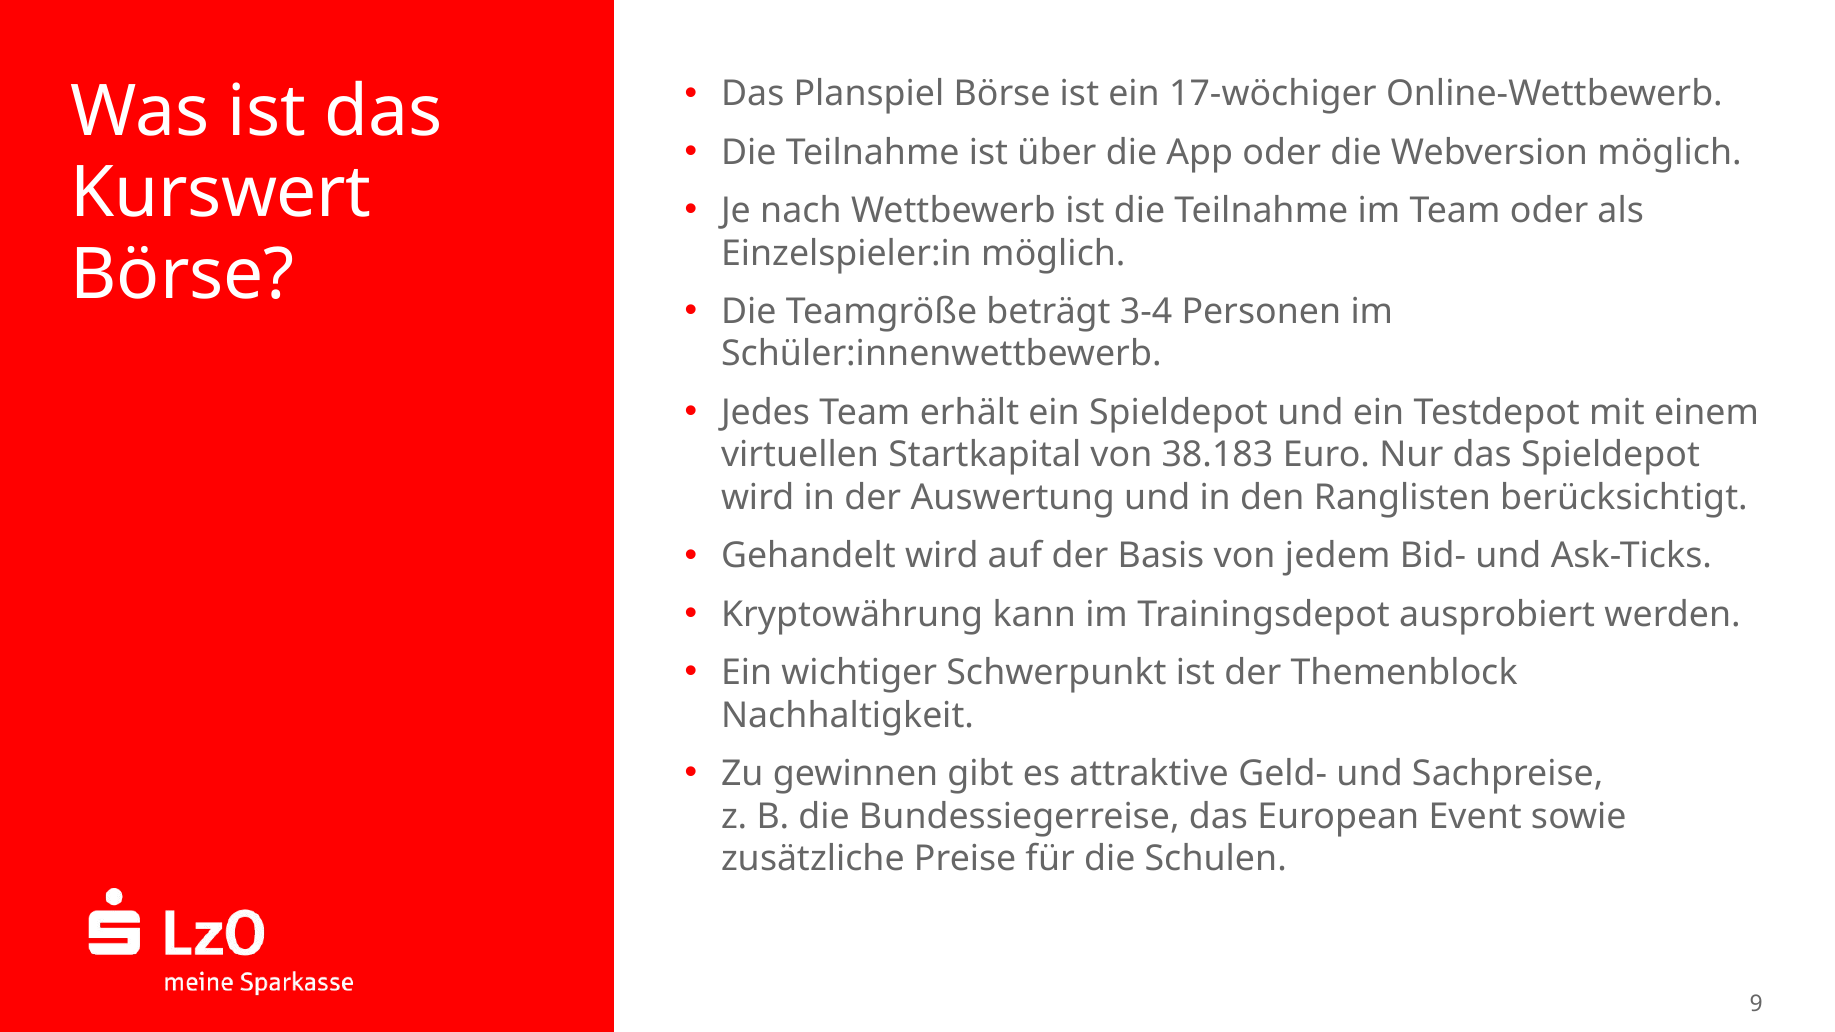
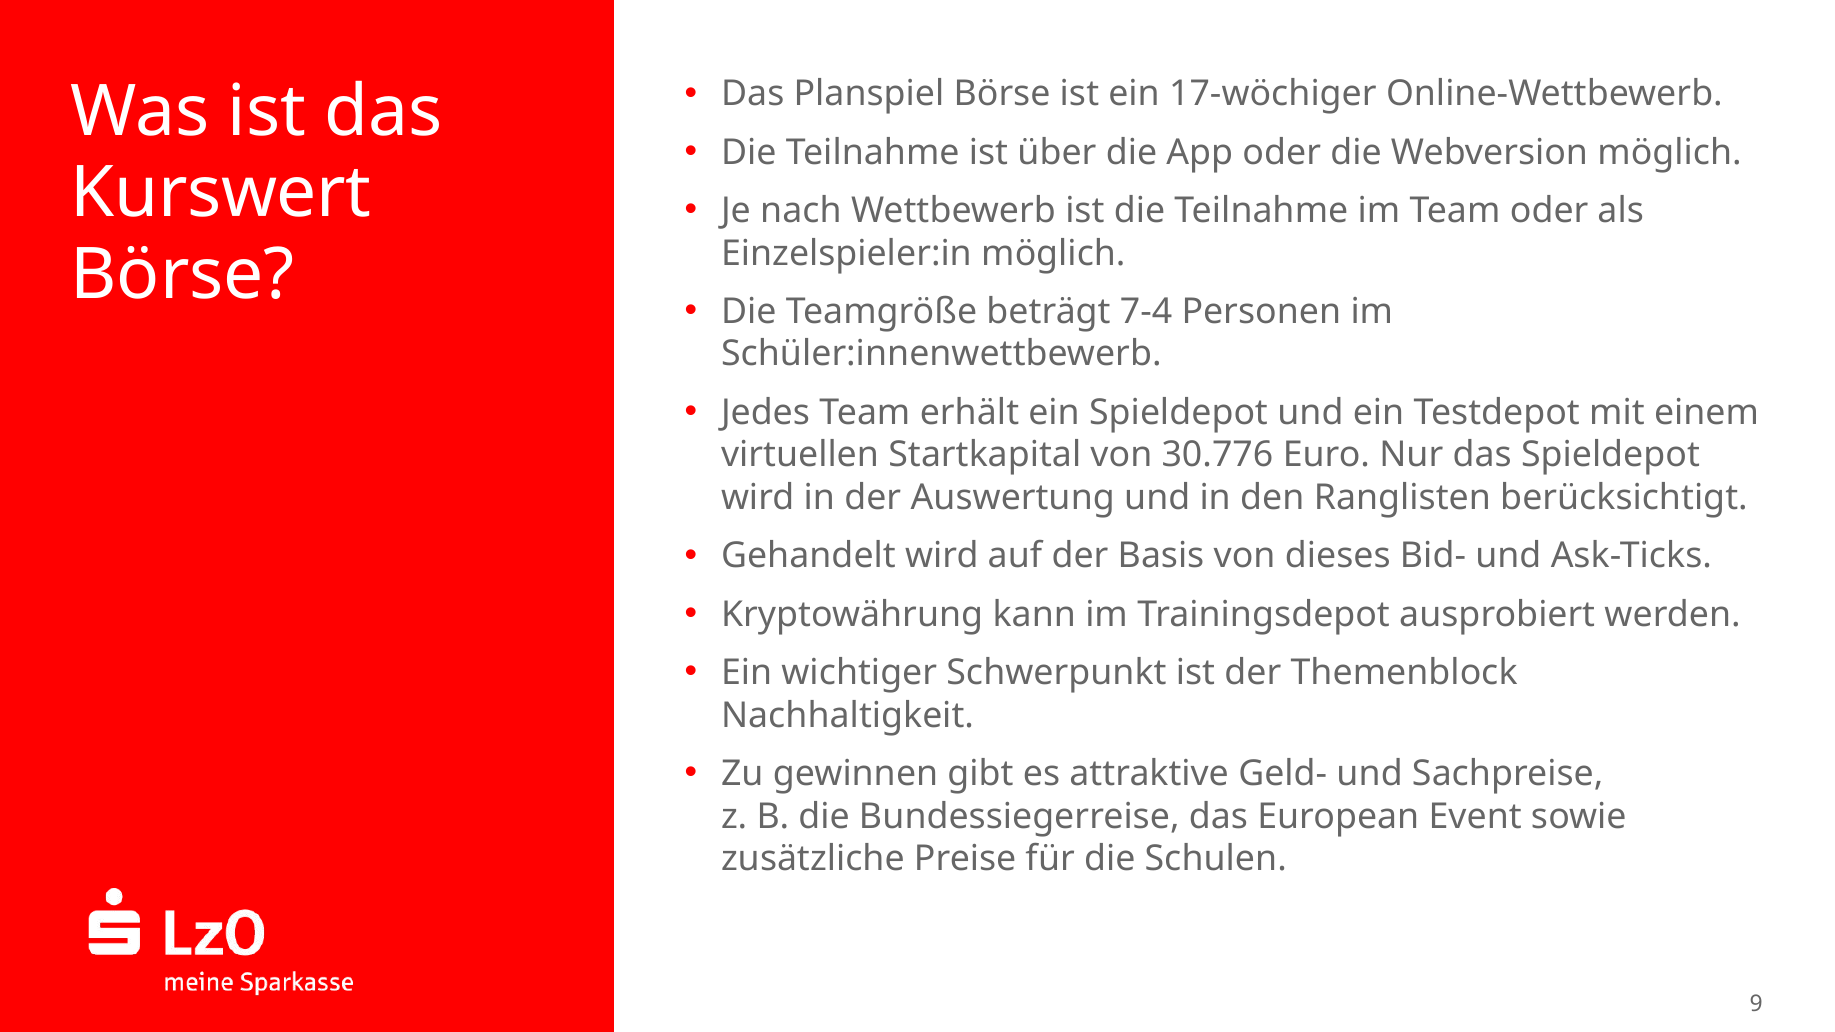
3-4: 3-4 -> 7-4
38.183: 38.183 -> 30.776
jedem: jedem -> dieses
